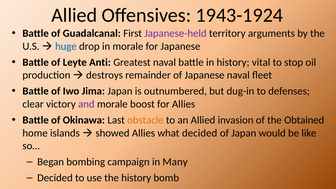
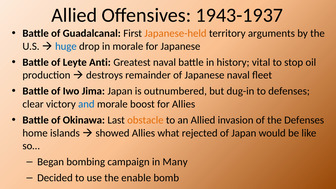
1943-1924: 1943-1924 -> 1943-1937
Japanese-held colour: purple -> orange
and colour: purple -> blue
the Obtained: Obtained -> Defenses
what decided: decided -> rejected
the history: history -> enable
